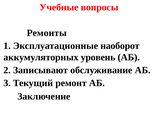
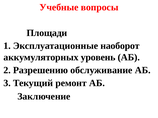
Ремонты: Ремонты -> Площади
Записывают: Записывают -> Разрешению
